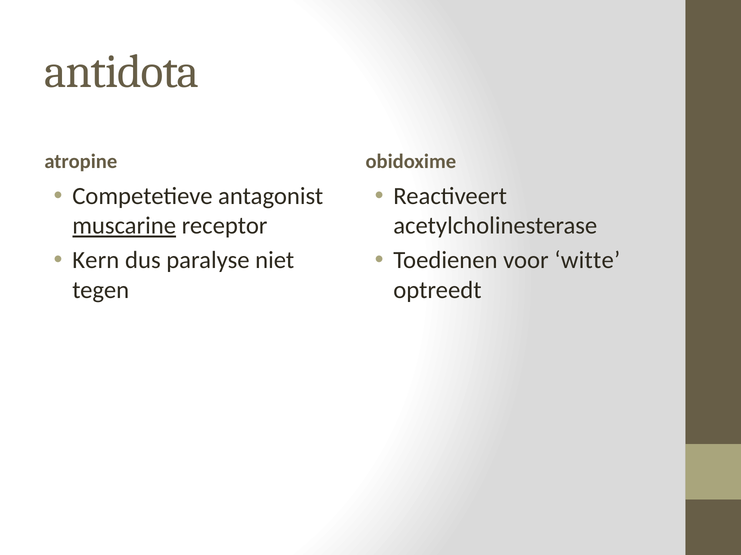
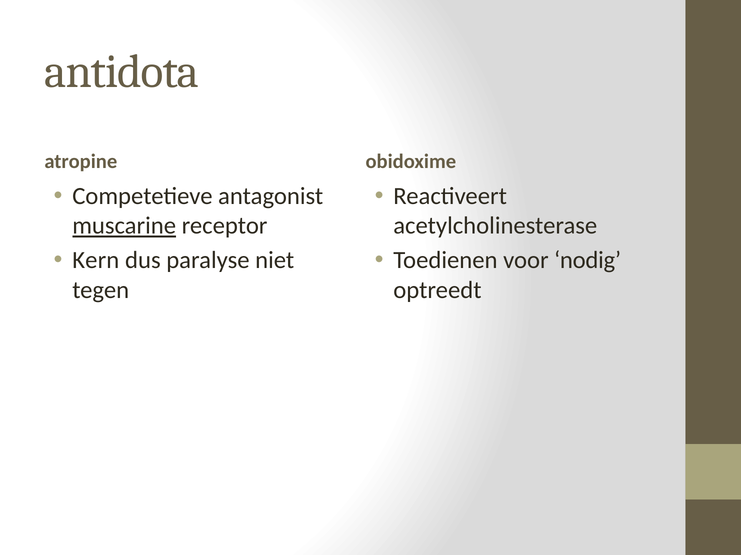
witte: witte -> nodig
